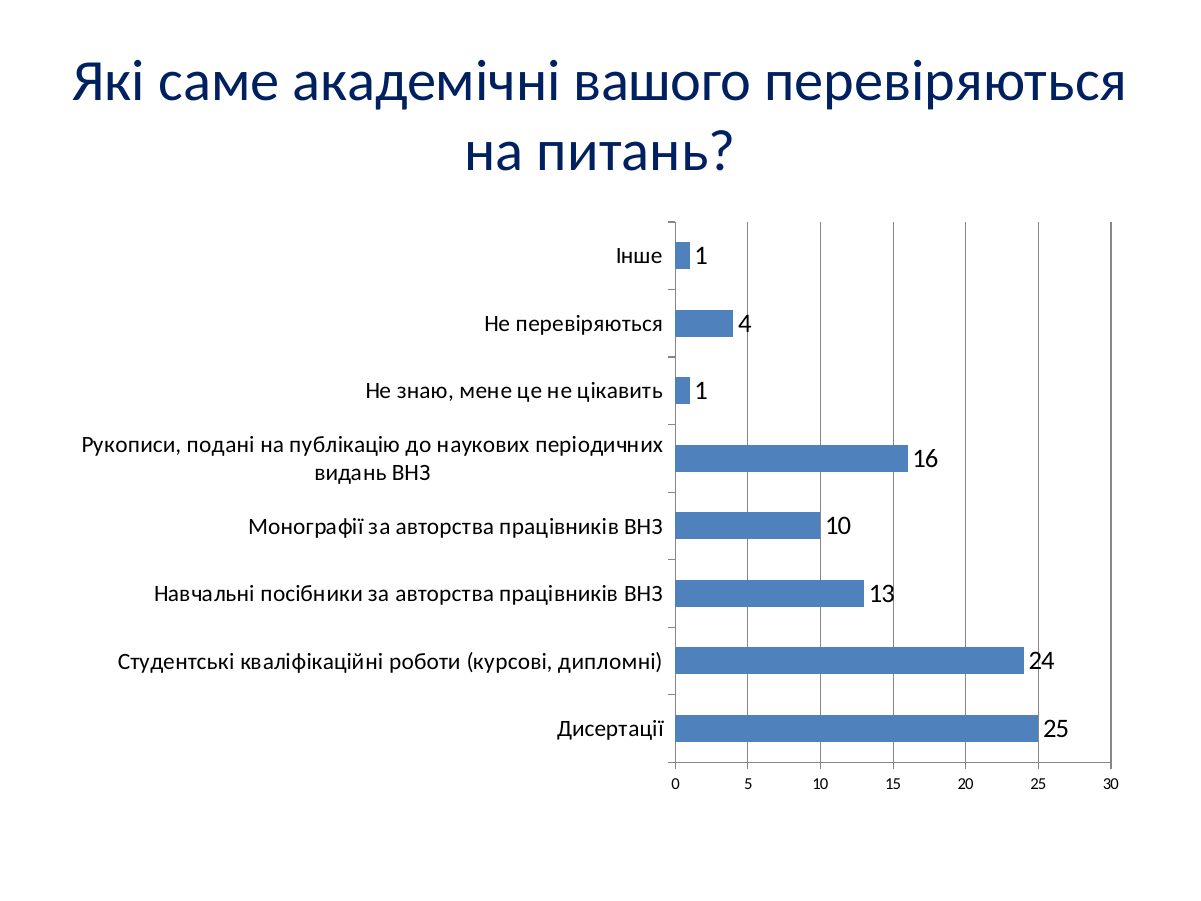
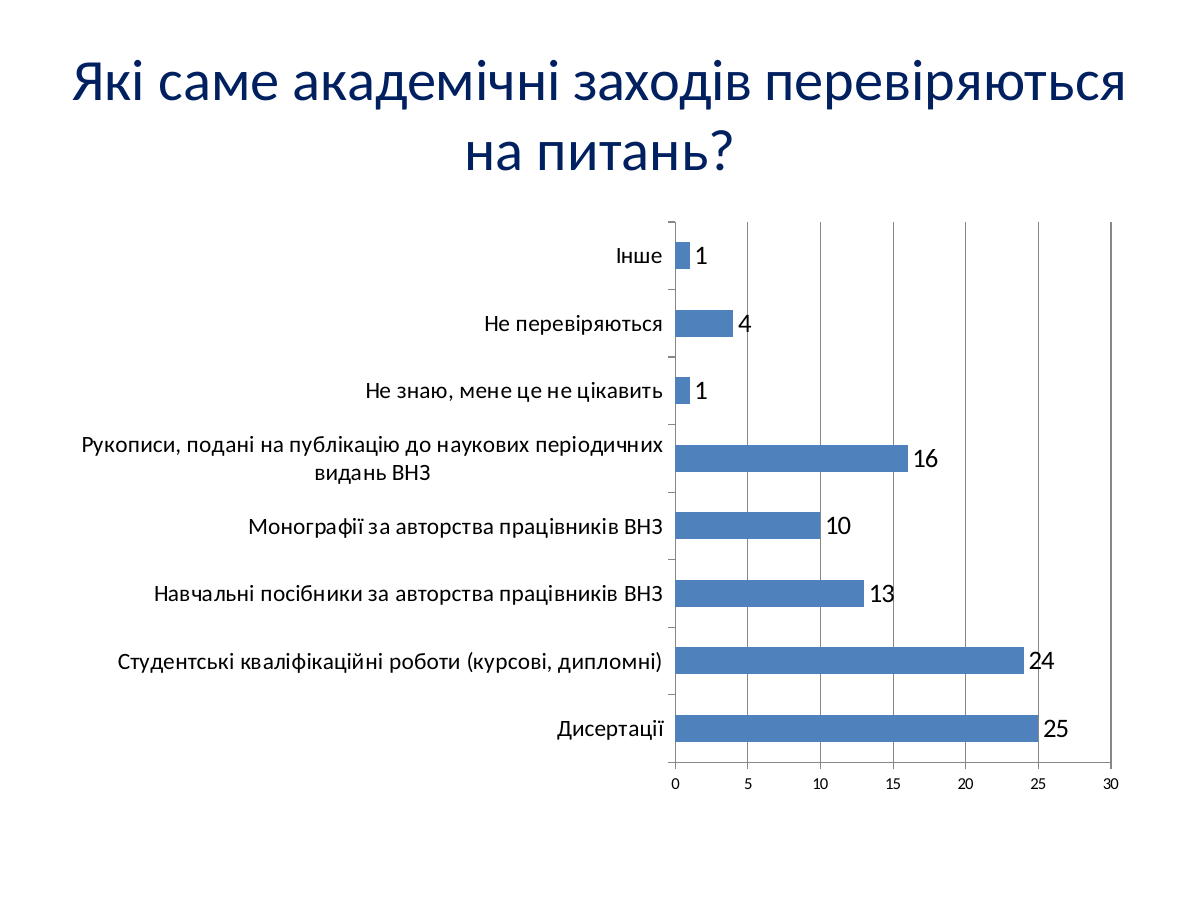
вашого: вашого -> заходів
